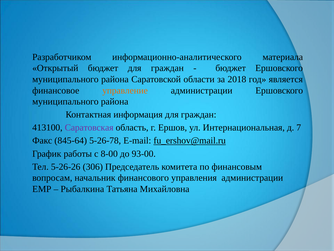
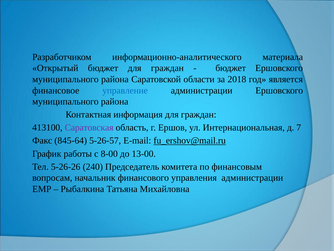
управление colour: orange -> blue
5-26-78: 5-26-78 -> 5-26-57
93-00: 93-00 -> 13-00
306: 306 -> 240
